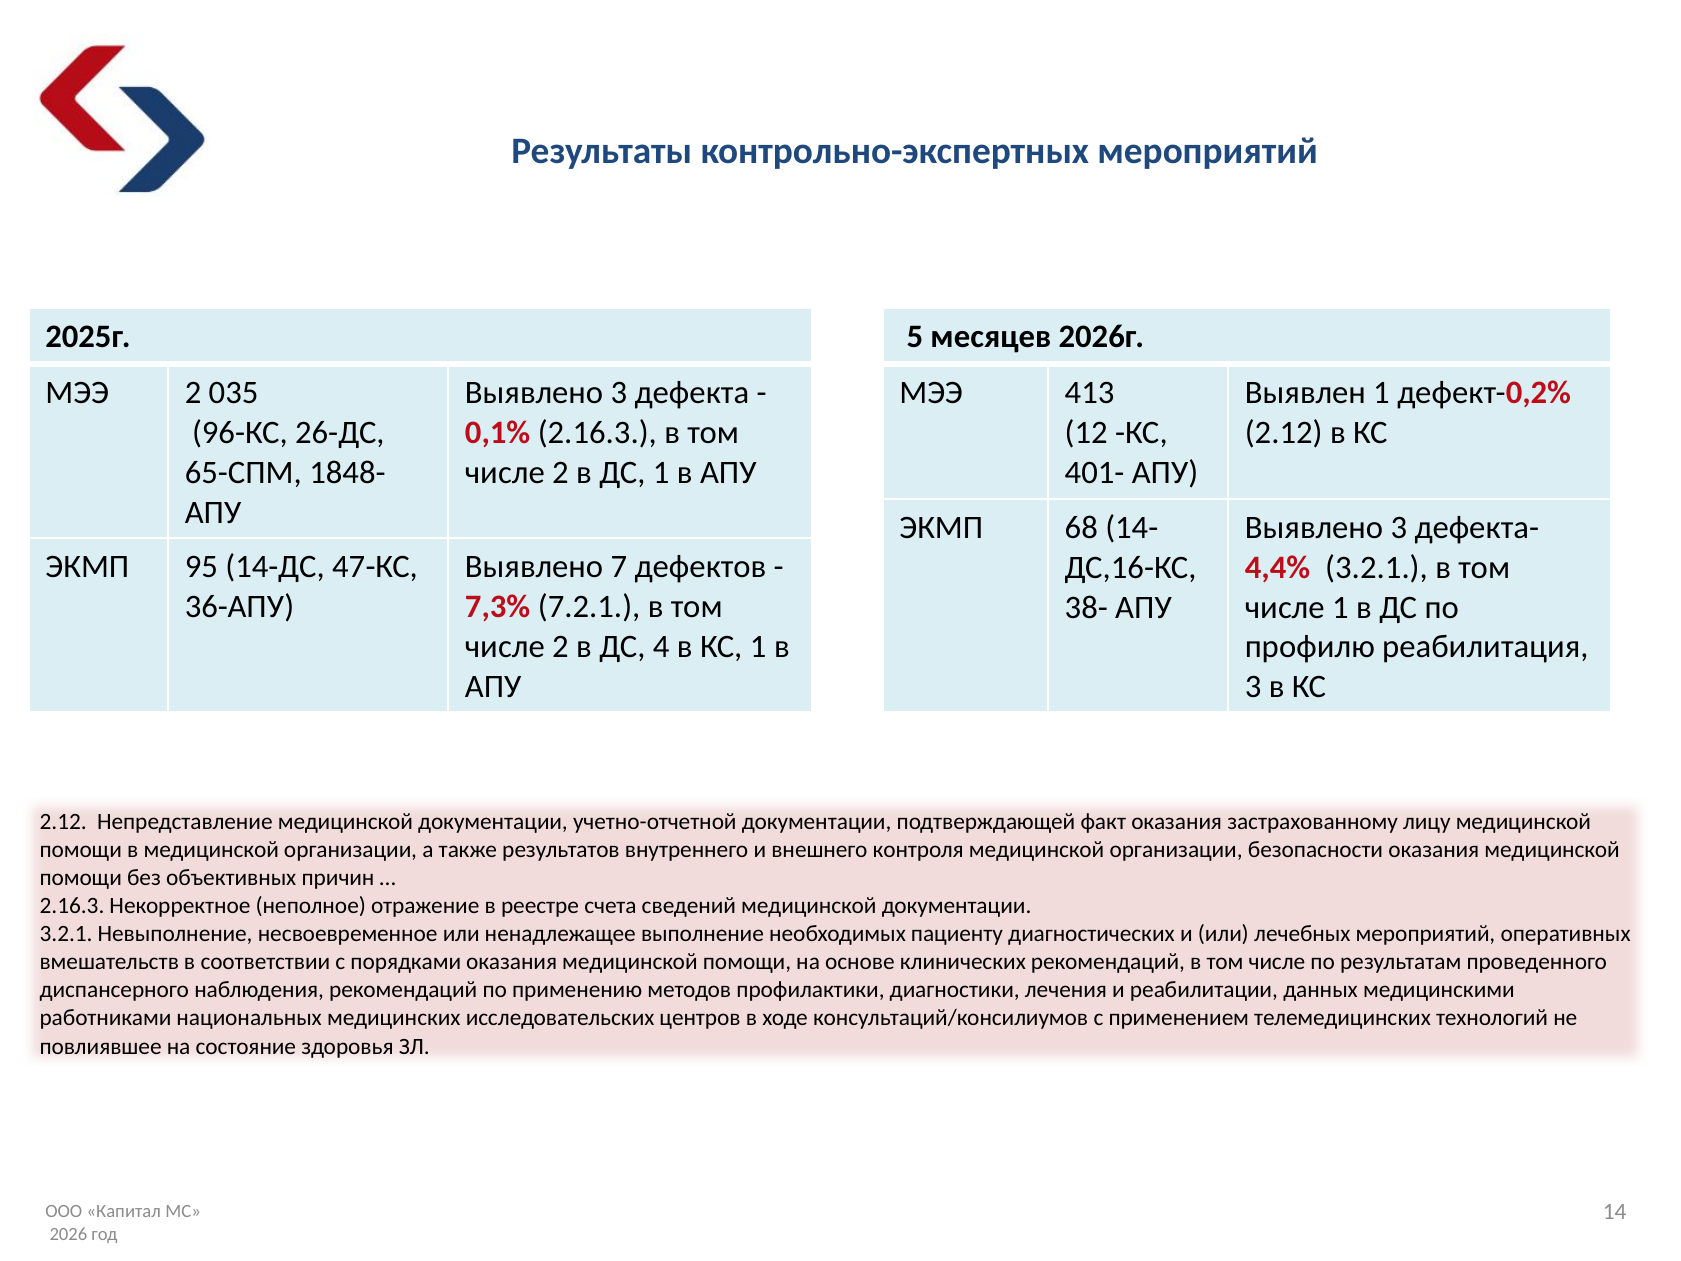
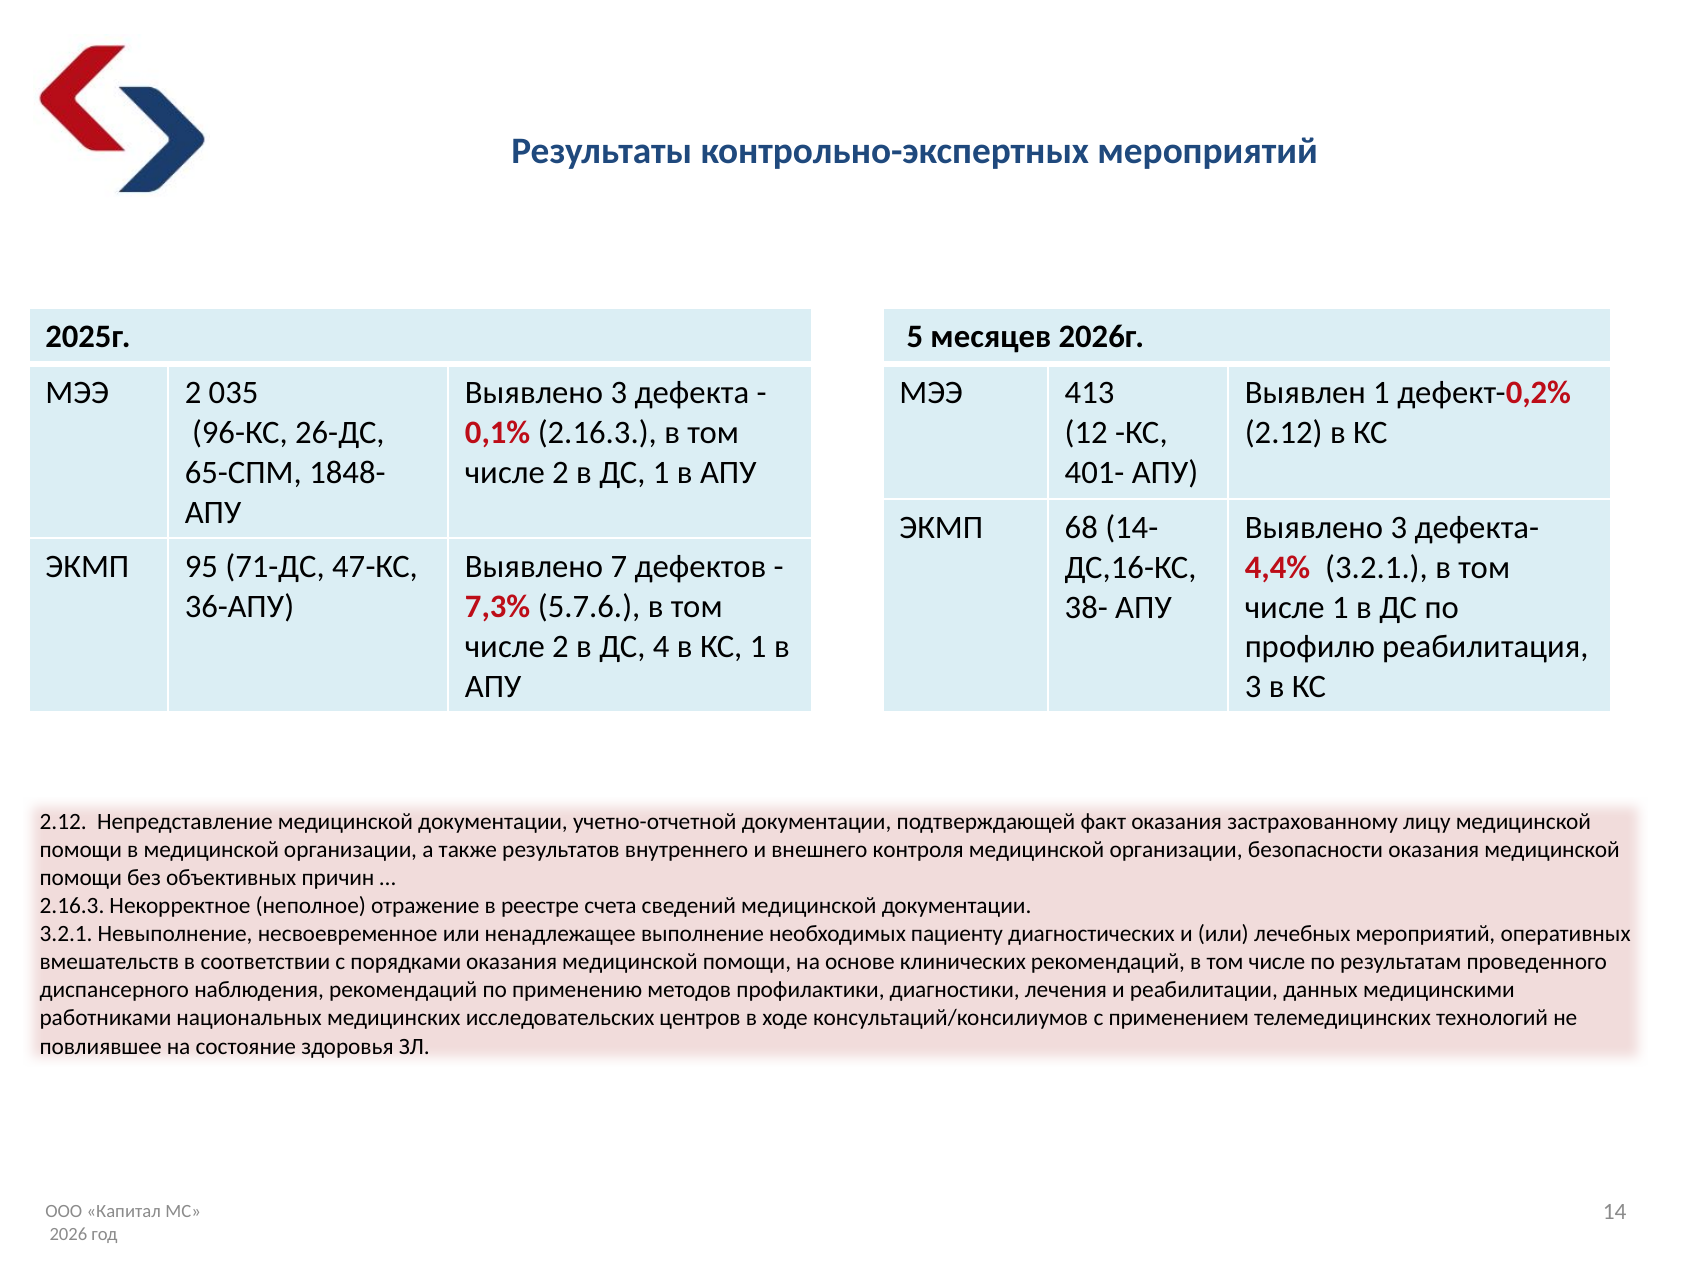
14-ДС: 14-ДС -> 71-ДС
7.2.1: 7.2.1 -> 5.7.6
